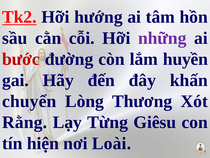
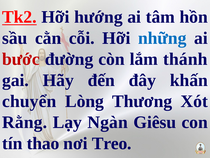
những colour: purple -> blue
huyền: huyền -> thánh
Từng: Từng -> Ngàn
hiện: hiện -> thao
Loài: Loài -> Treo
